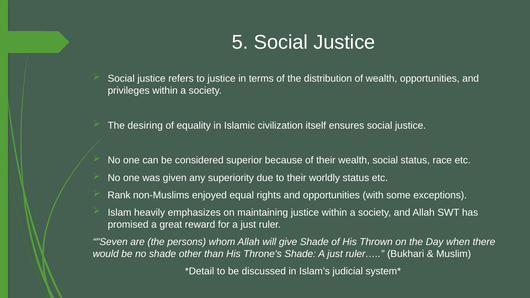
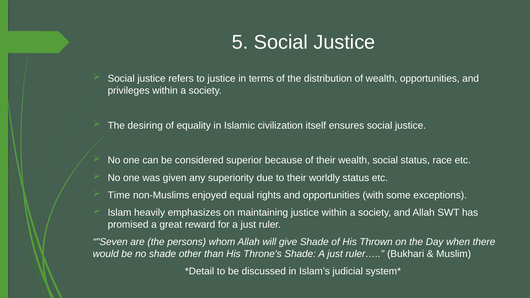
Rank: Rank -> Time
